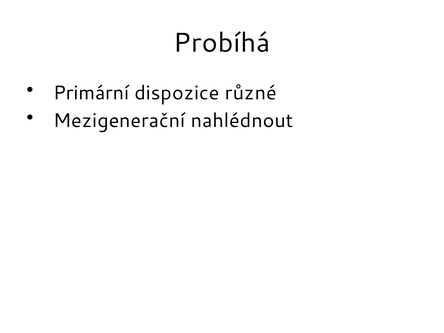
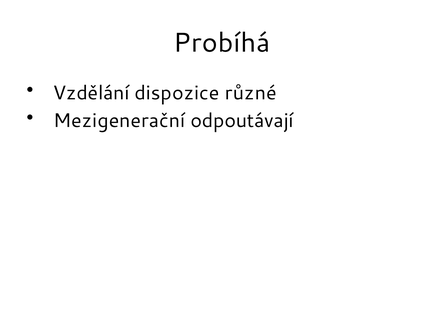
Primární: Primární -> Vzdělání
nahlédnout: nahlédnout -> odpoutávají
